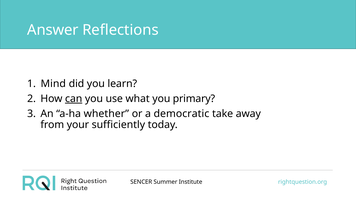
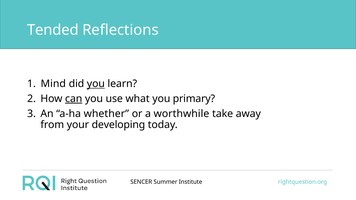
Answer: Answer -> Tended
you at (96, 84) underline: none -> present
democratic: democratic -> worthwhile
sufficiently: sufficiently -> developing
